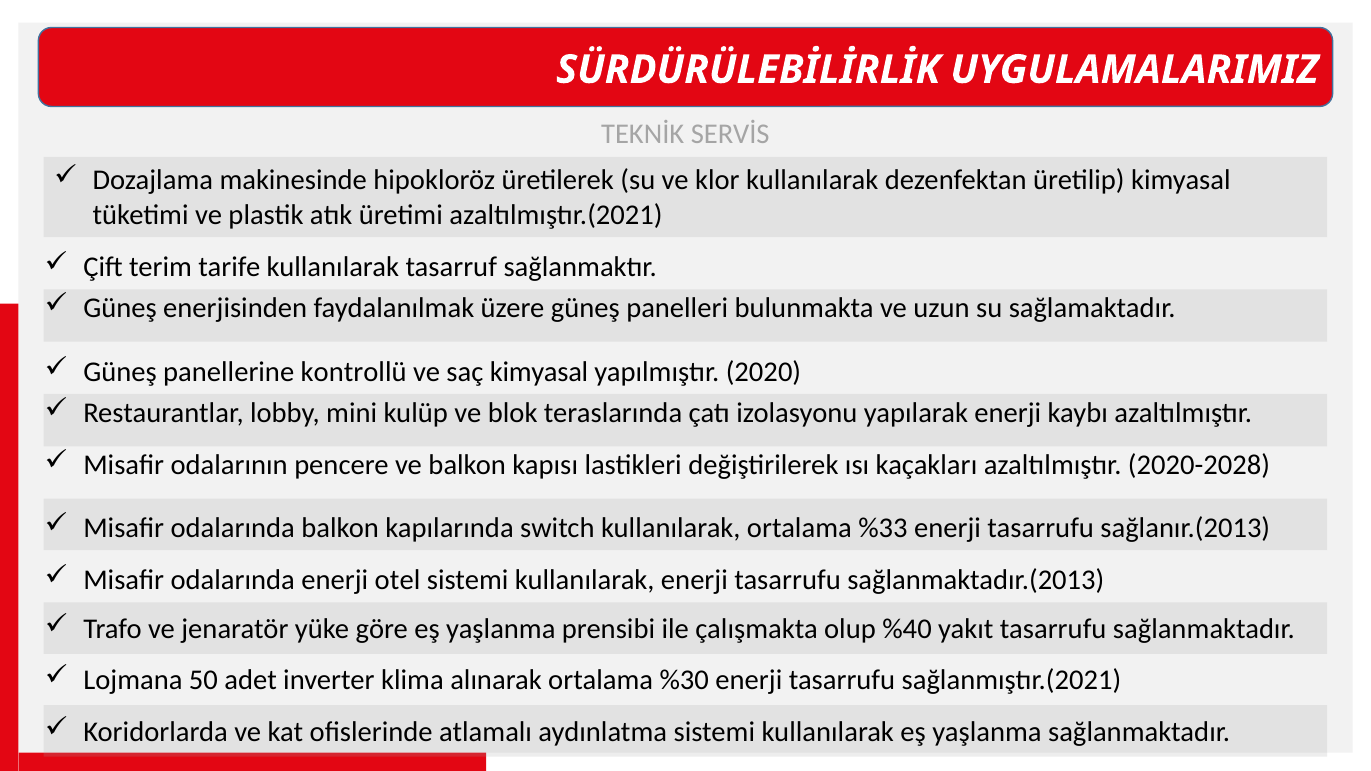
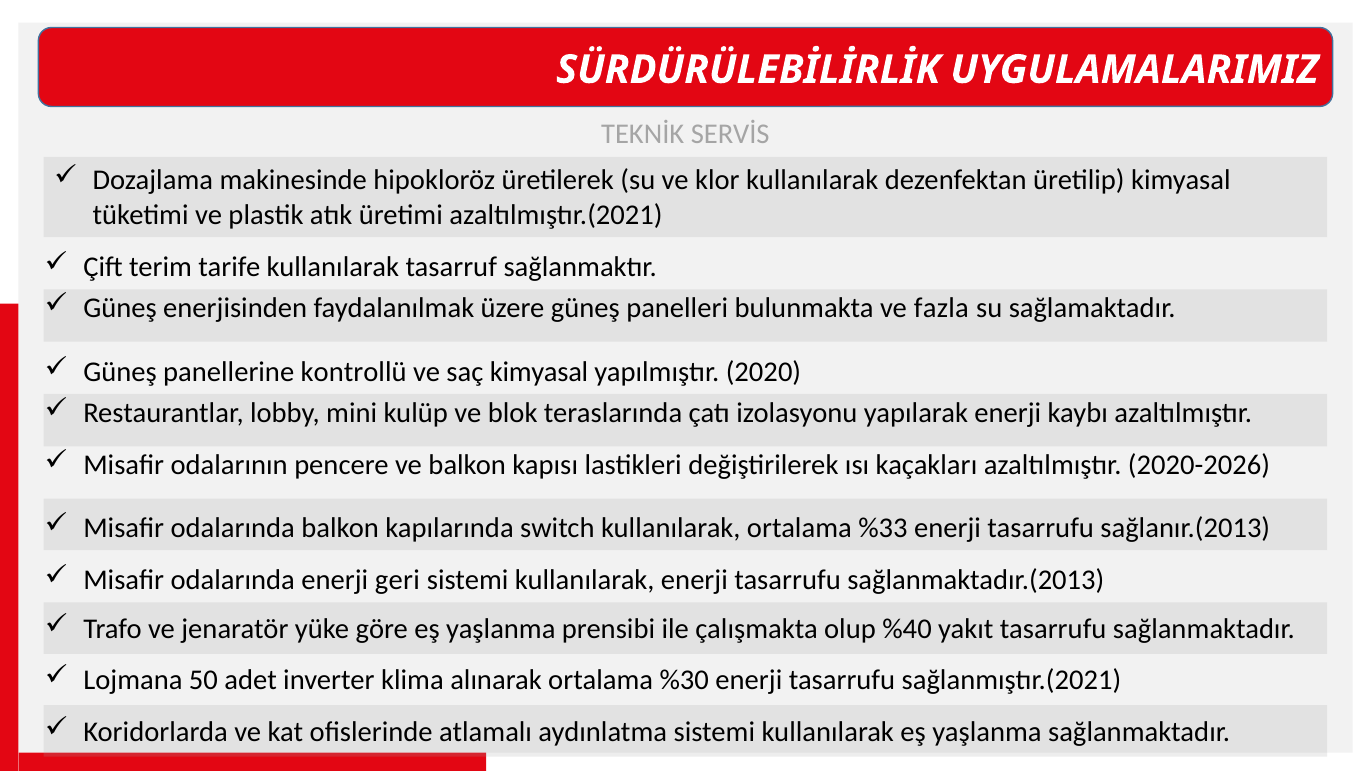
uzun: uzun -> fazla
2020-2028: 2020-2028 -> 2020-2026
otel: otel -> geri
